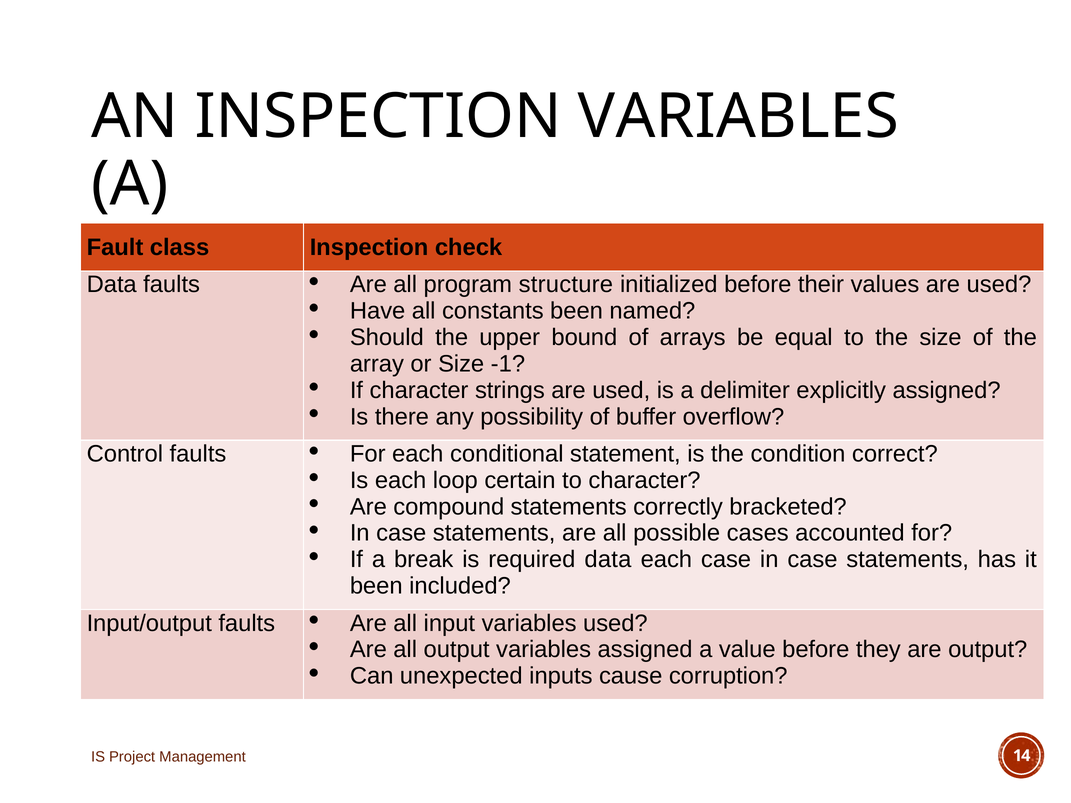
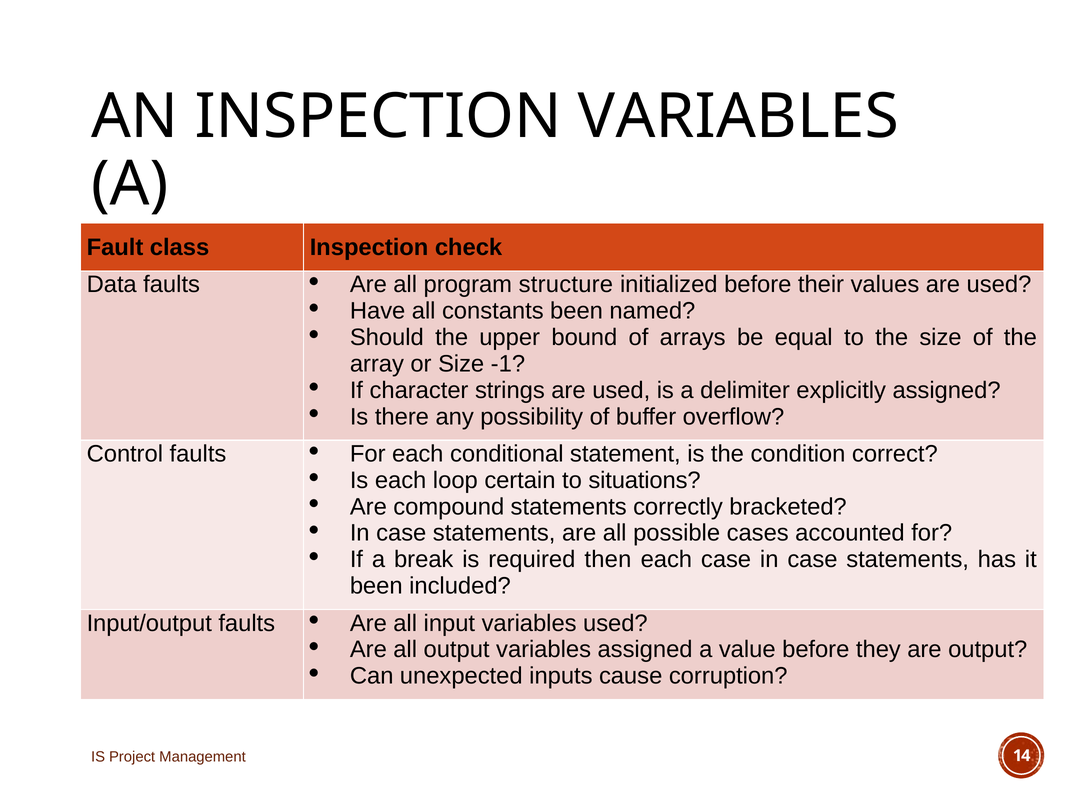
to character: character -> situations
required data: data -> then
